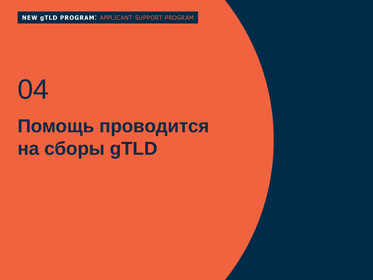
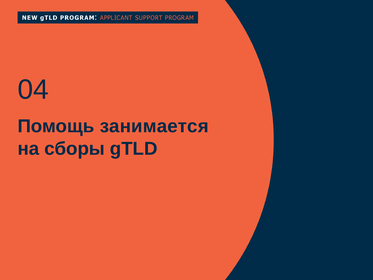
проводится: проводится -> занимается
